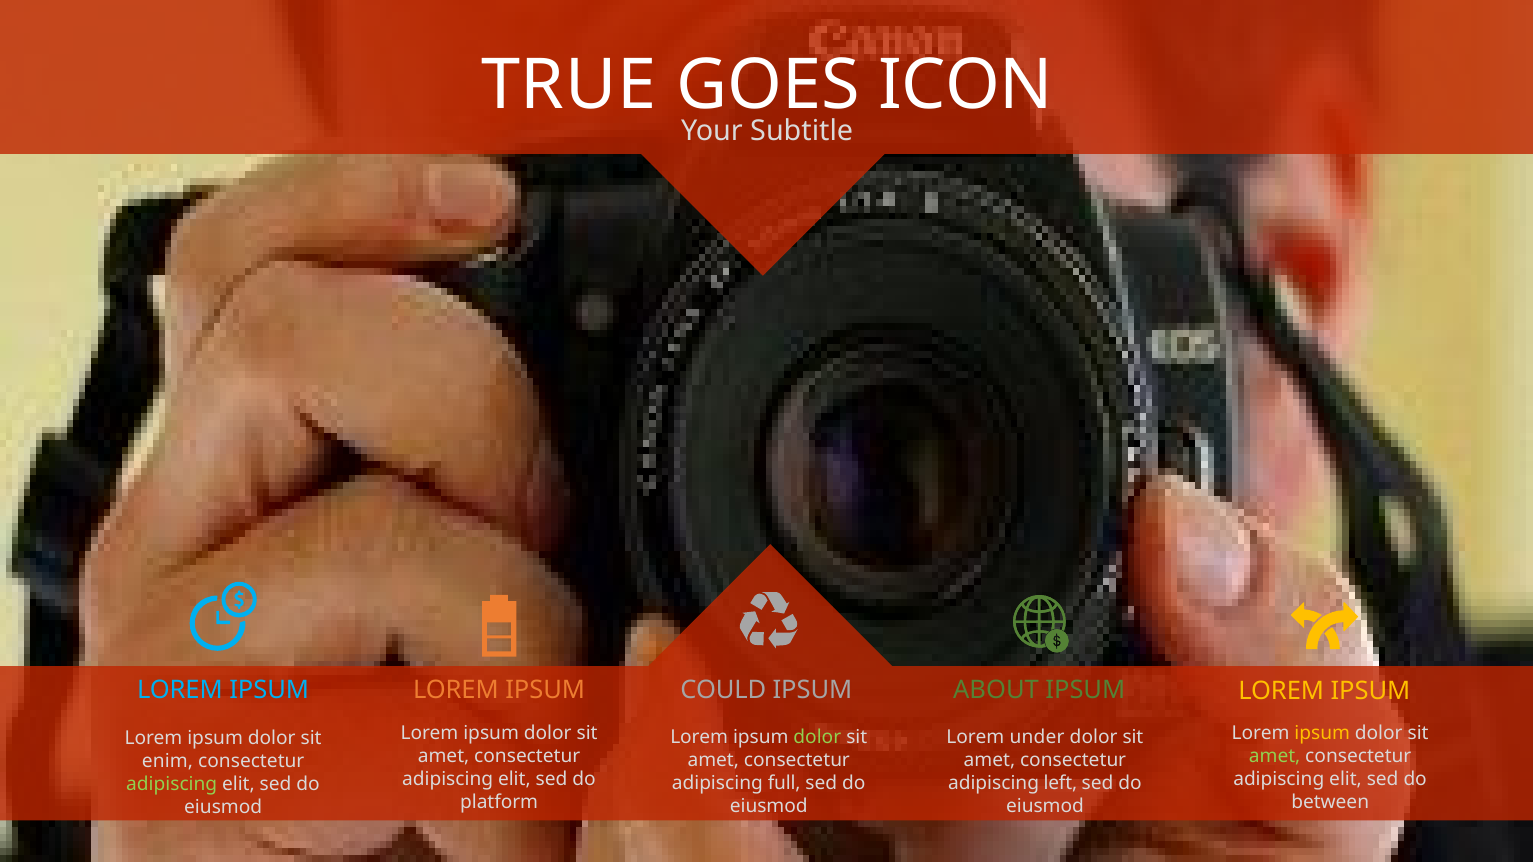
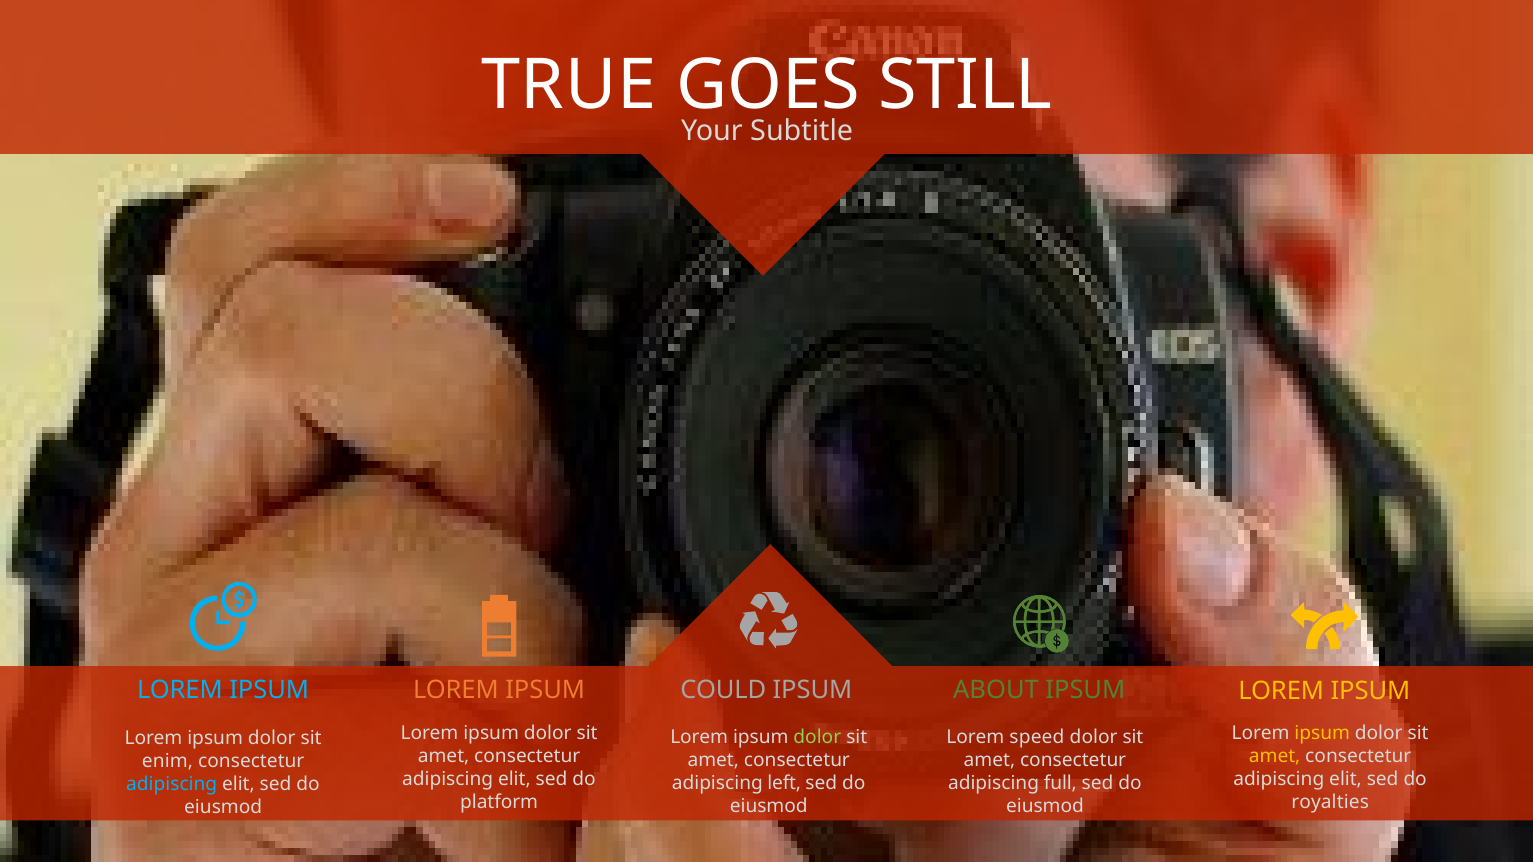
ICON: ICON -> STILL
under: under -> speed
amet at (1275, 756) colour: light green -> yellow
full: full -> left
left: left -> full
adipiscing at (172, 785) colour: light green -> light blue
between: between -> royalties
